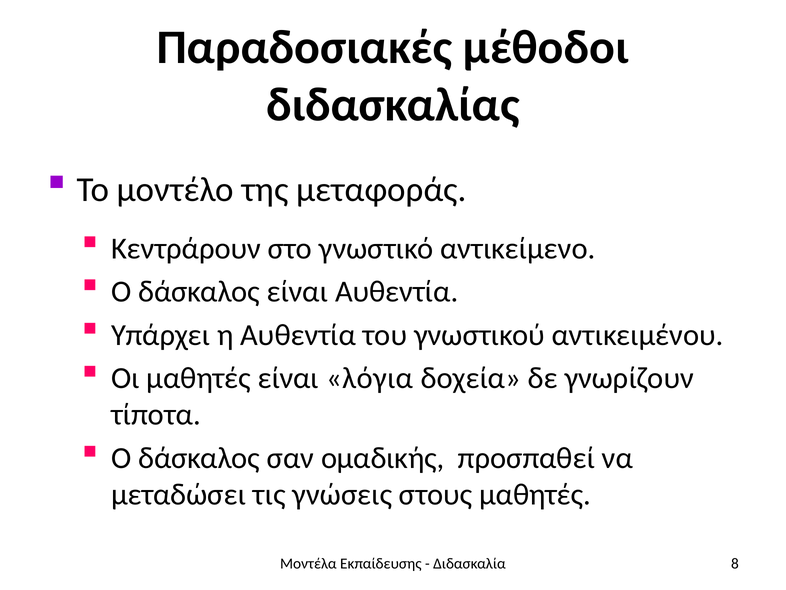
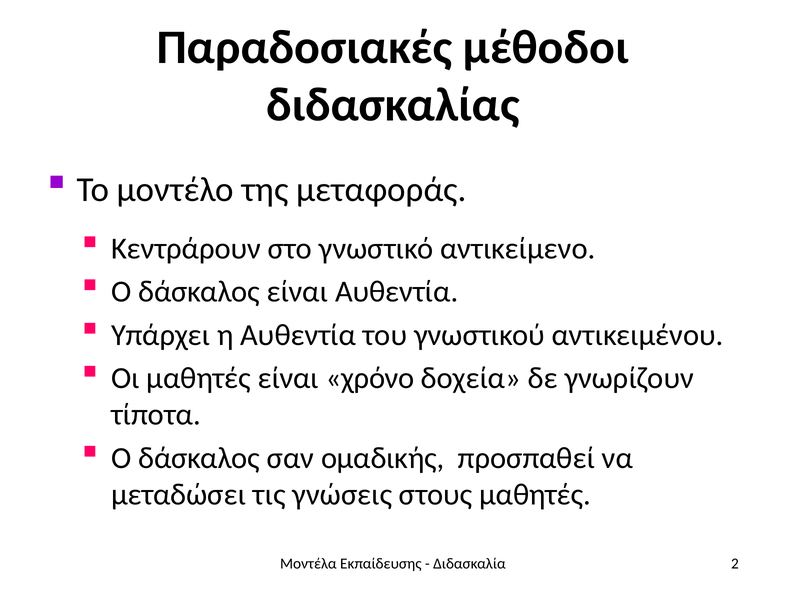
λόγια: λόγια -> χρόνο
8: 8 -> 2
